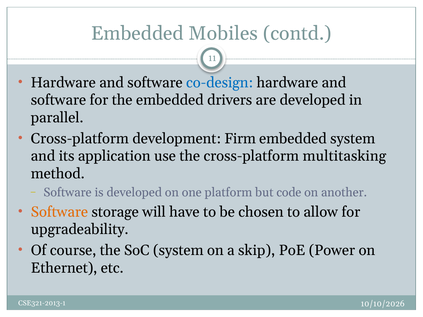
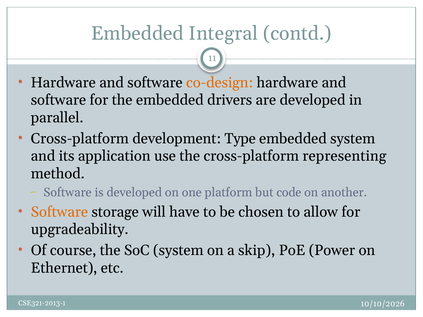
Mobiles: Mobiles -> Integral
co-design colour: blue -> orange
Firm: Firm -> Type
multitasking: multitasking -> representing
